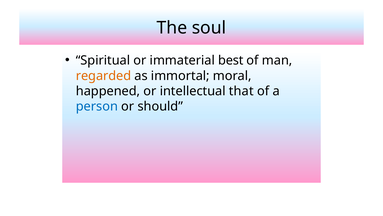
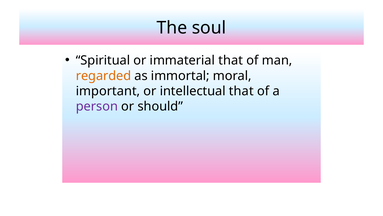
immaterial best: best -> that
happened: happened -> important
person colour: blue -> purple
